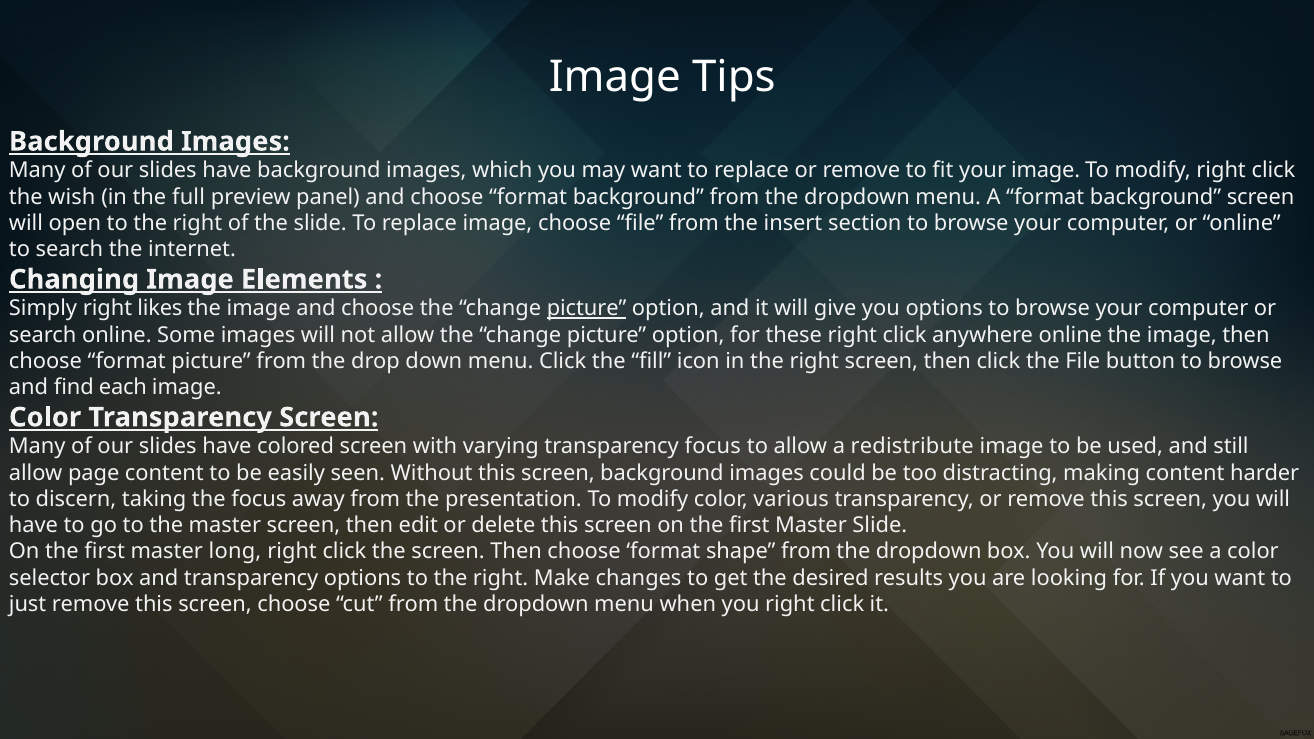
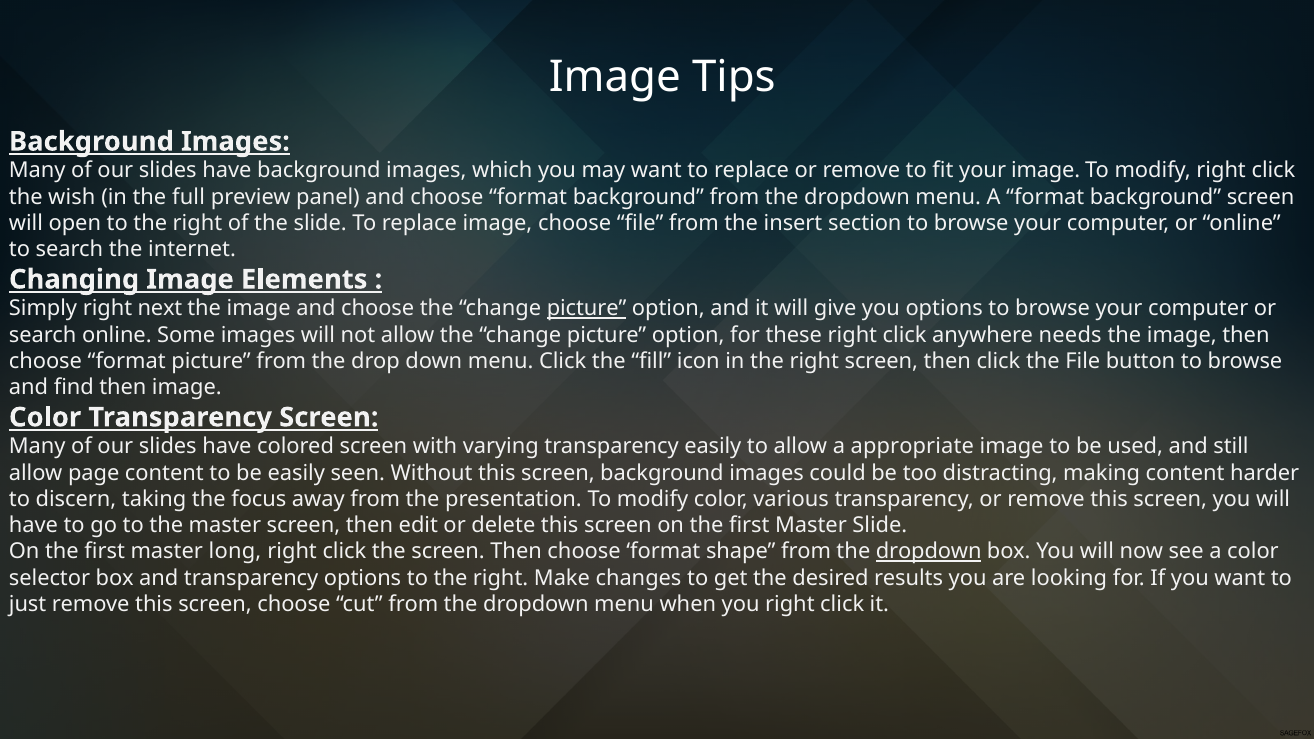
likes: likes -> next
anywhere online: online -> needs
find each: each -> then
transparency focus: focus -> easily
redistribute: redistribute -> appropriate
dropdown at (929, 552) underline: none -> present
